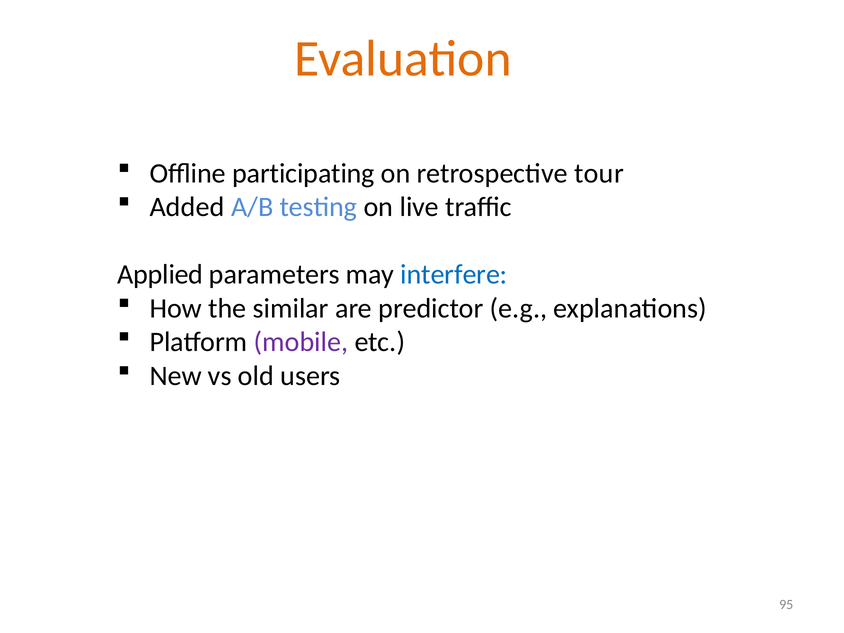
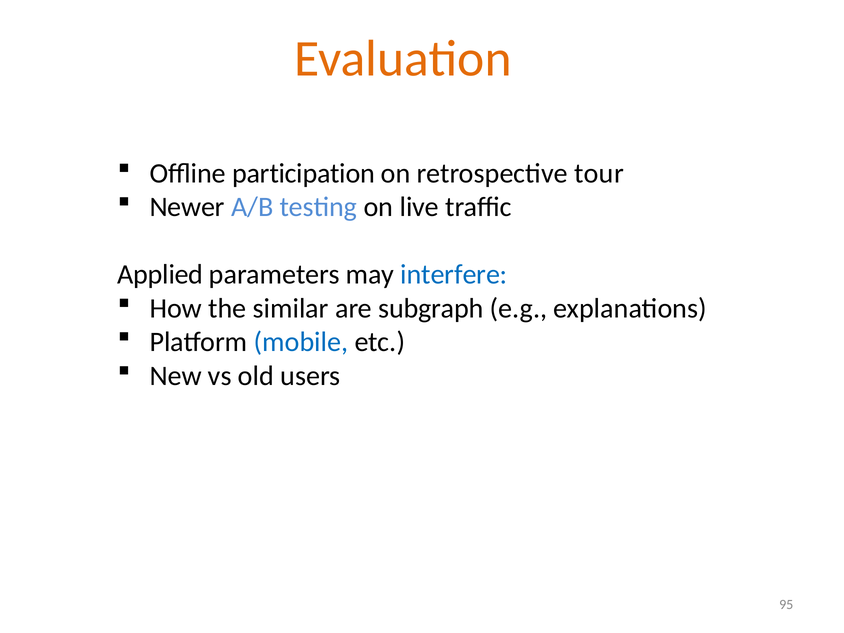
participating: participating -> participation
Added: Added -> Newer
predictor: predictor -> subgraph
mobile colour: purple -> blue
